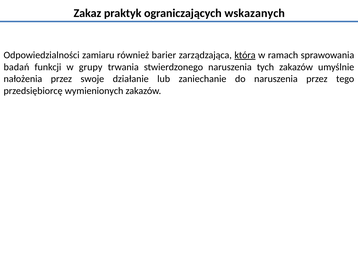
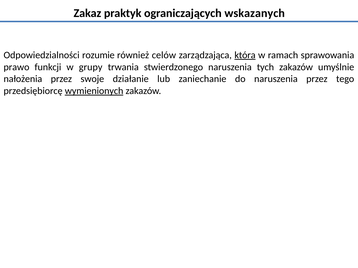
zamiaru: zamiaru -> rozumie
barier: barier -> celów
badań: badań -> prawo
wymienionych underline: none -> present
